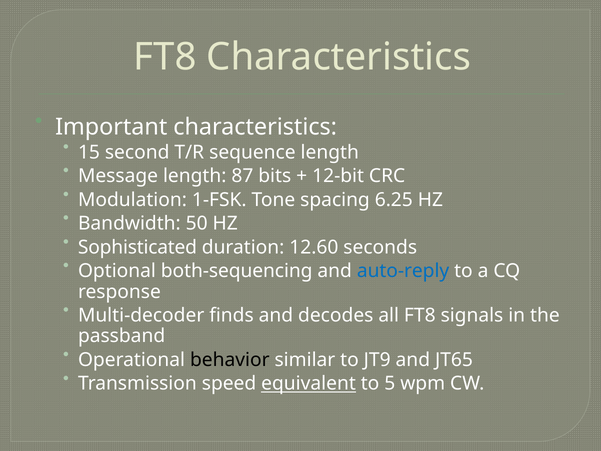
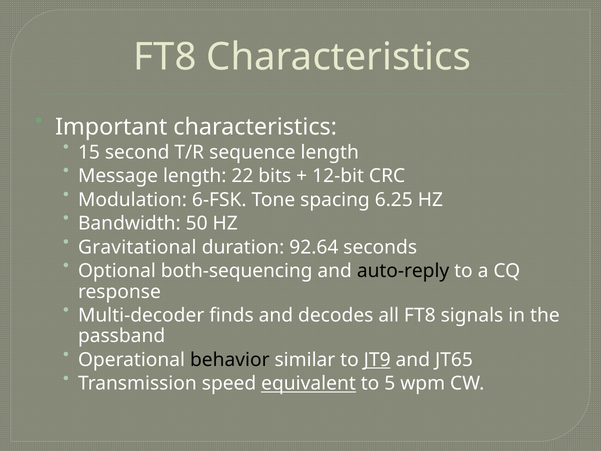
87: 87 -> 22
1-FSK: 1-FSK -> 6-FSK
Sophisticated: Sophisticated -> Gravitational
12.60: 12.60 -> 92.64
auto-reply colour: blue -> black
JT9 underline: none -> present
